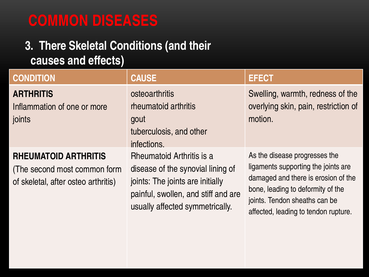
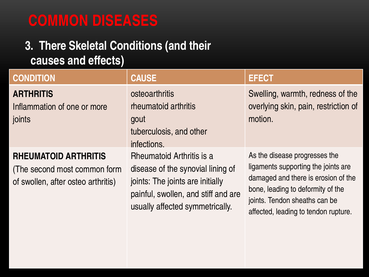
of skeletal: skeletal -> swollen
